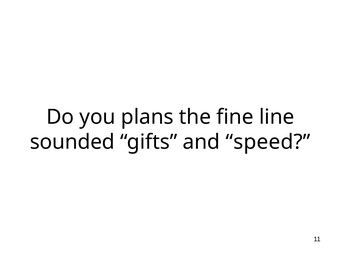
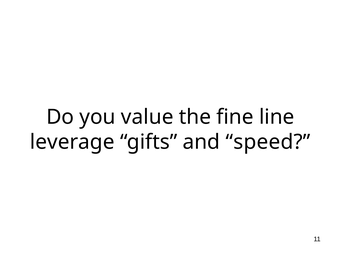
plans: plans -> value
sounded: sounded -> leverage
